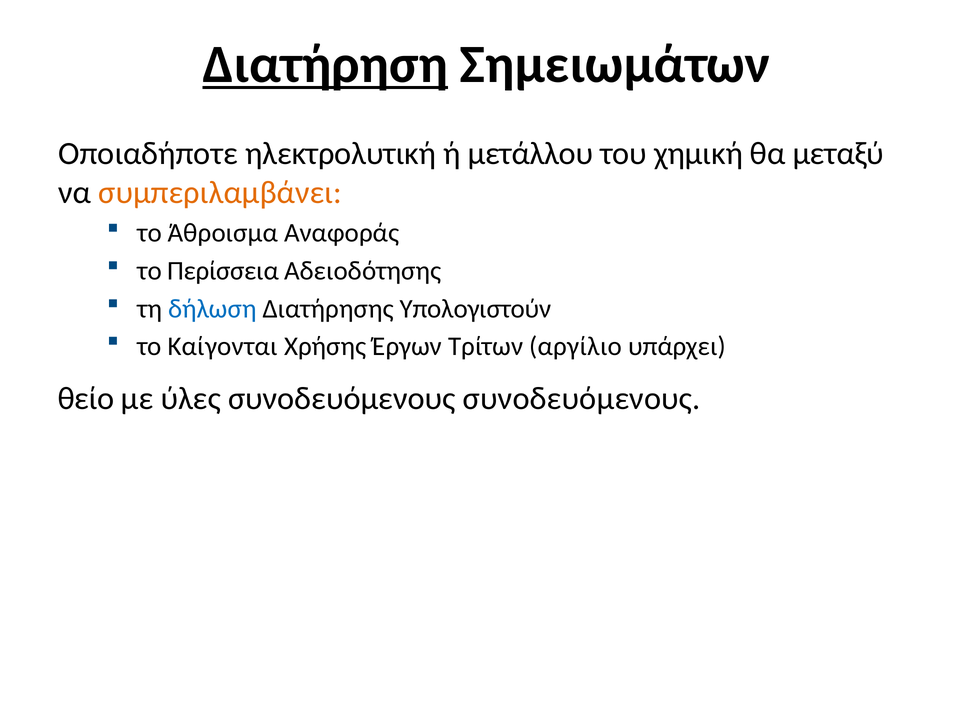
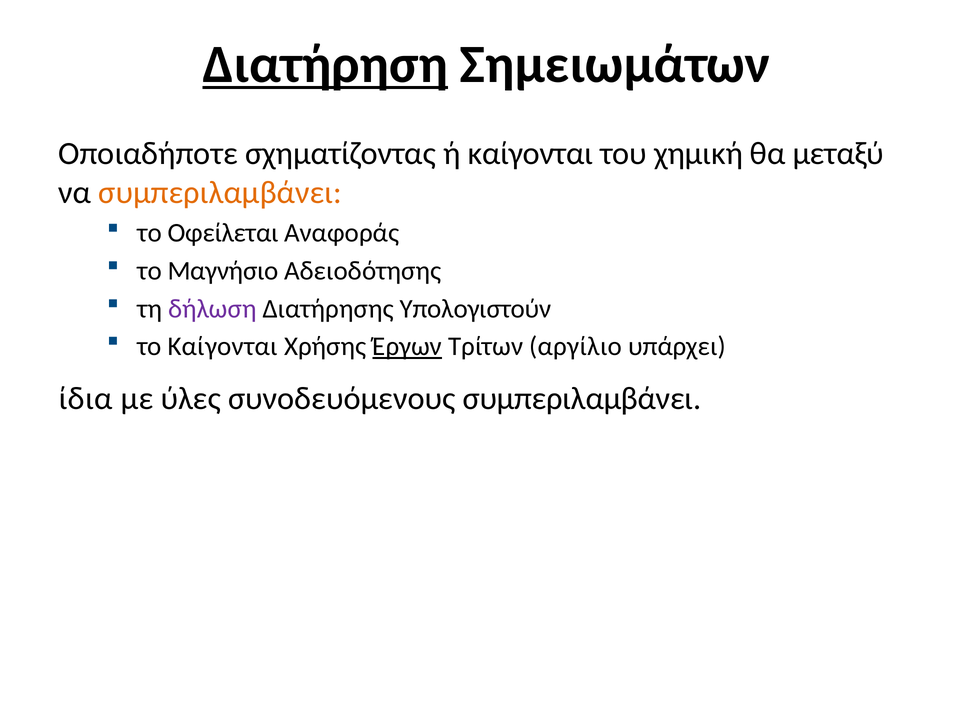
ηλεκτρολυτική: ηλεκτρολυτική -> σχηματίζοντας
ή μετάλλου: μετάλλου -> καίγονται
Άθροισμα: Άθροισμα -> Οφείλεται
Περίσσεια: Περίσσεια -> Μαγνήσιο
δήλωση colour: blue -> purple
Έργων underline: none -> present
θείο: θείο -> ίδια
συνοδευόμενους συνοδευόμενους: συνοδευόμενους -> συμπεριλαμβάνει
